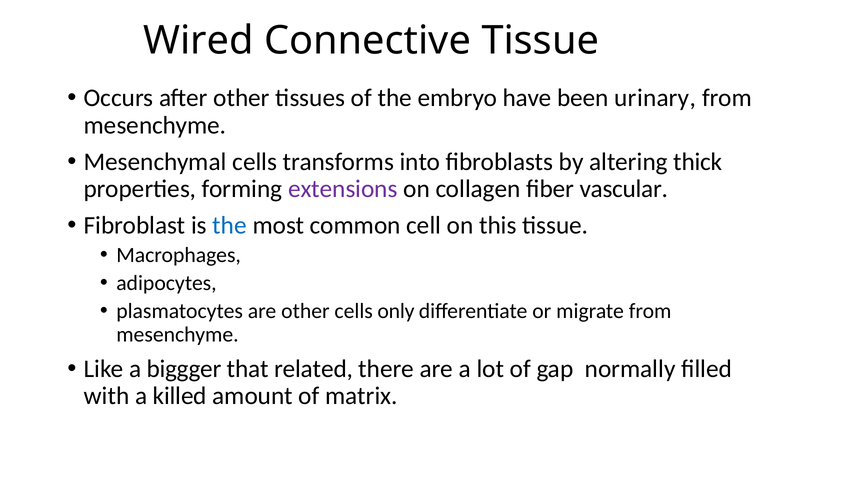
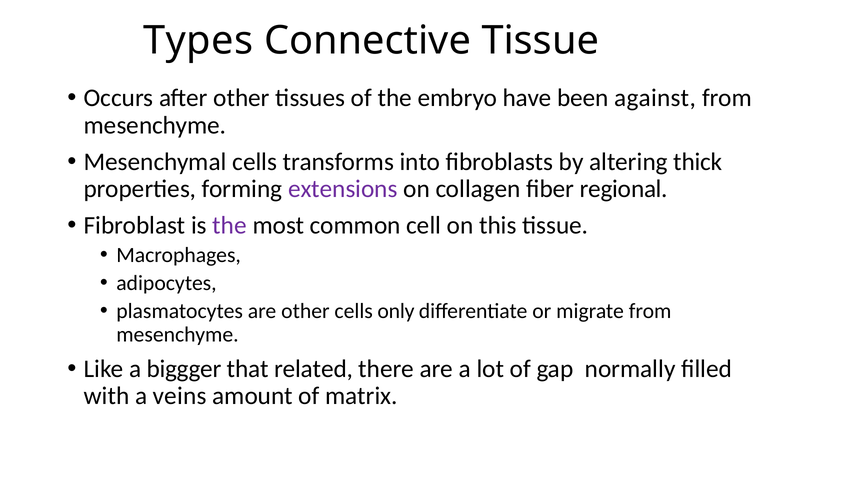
Wired: Wired -> Types
urinary: urinary -> against
vascular: vascular -> regional
the at (230, 225) colour: blue -> purple
killed: killed -> veins
